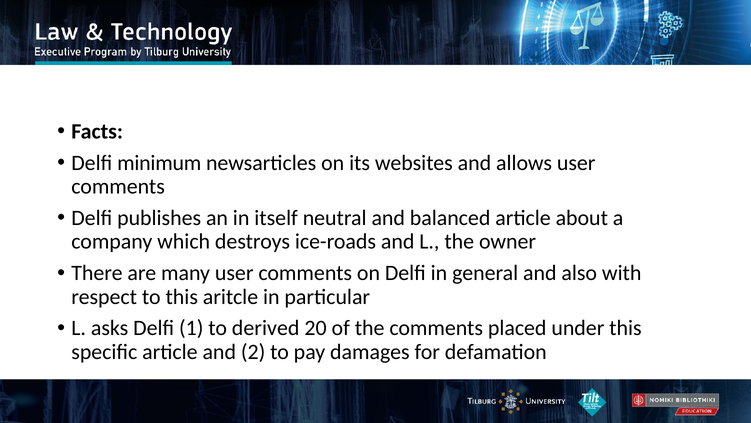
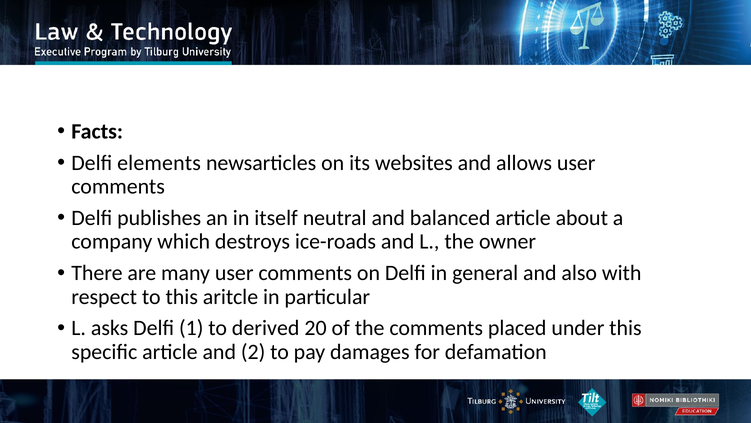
minimum: minimum -> elements
